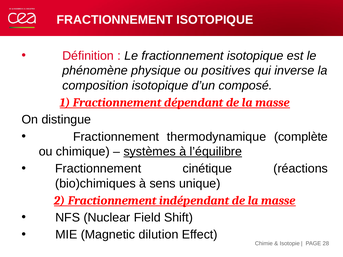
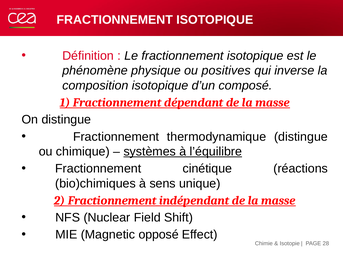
thermodynamique complète: complète -> distingue
dilution: dilution -> opposé
